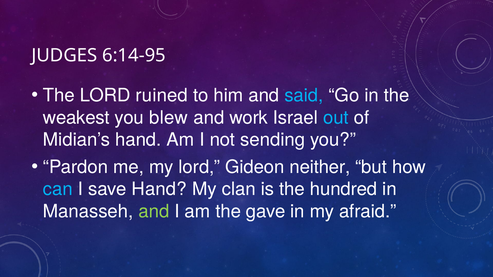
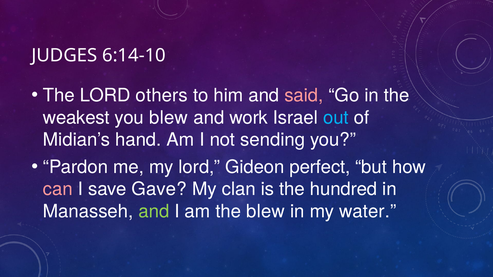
6:14-95: 6:14-95 -> 6:14-10
ruined: ruined -> others
said colour: light blue -> pink
neither: neither -> perfect
can colour: light blue -> pink
save Hand: Hand -> Gave
the gave: gave -> blew
afraid: afraid -> water
